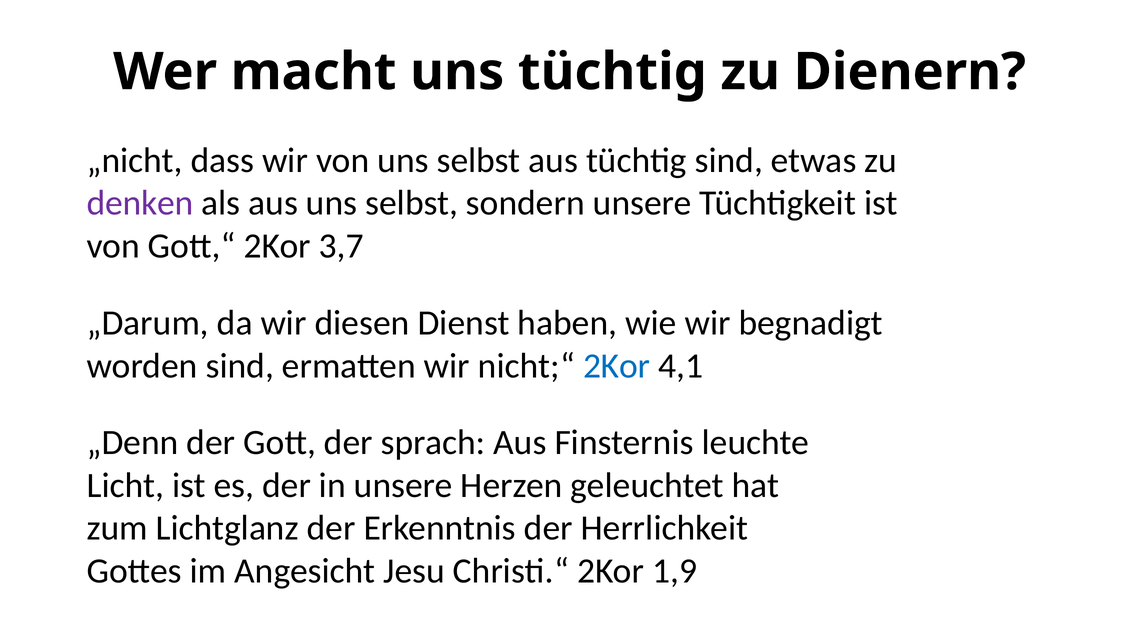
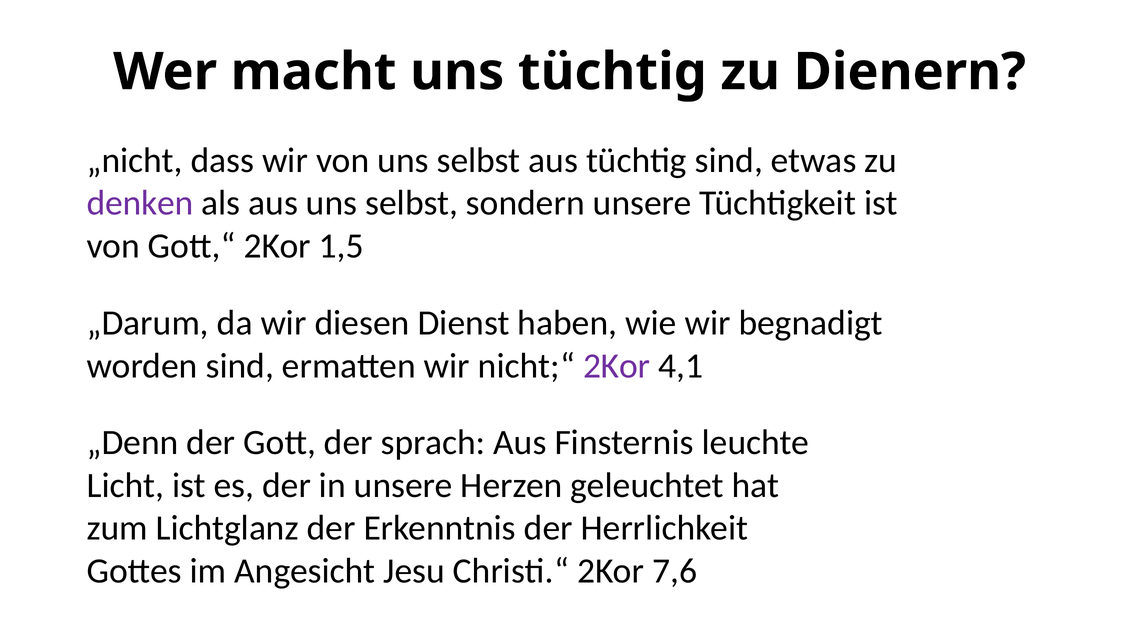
3,7: 3,7 -> 1,5
2Kor at (617, 366) colour: blue -> purple
1,9: 1,9 -> 7,6
